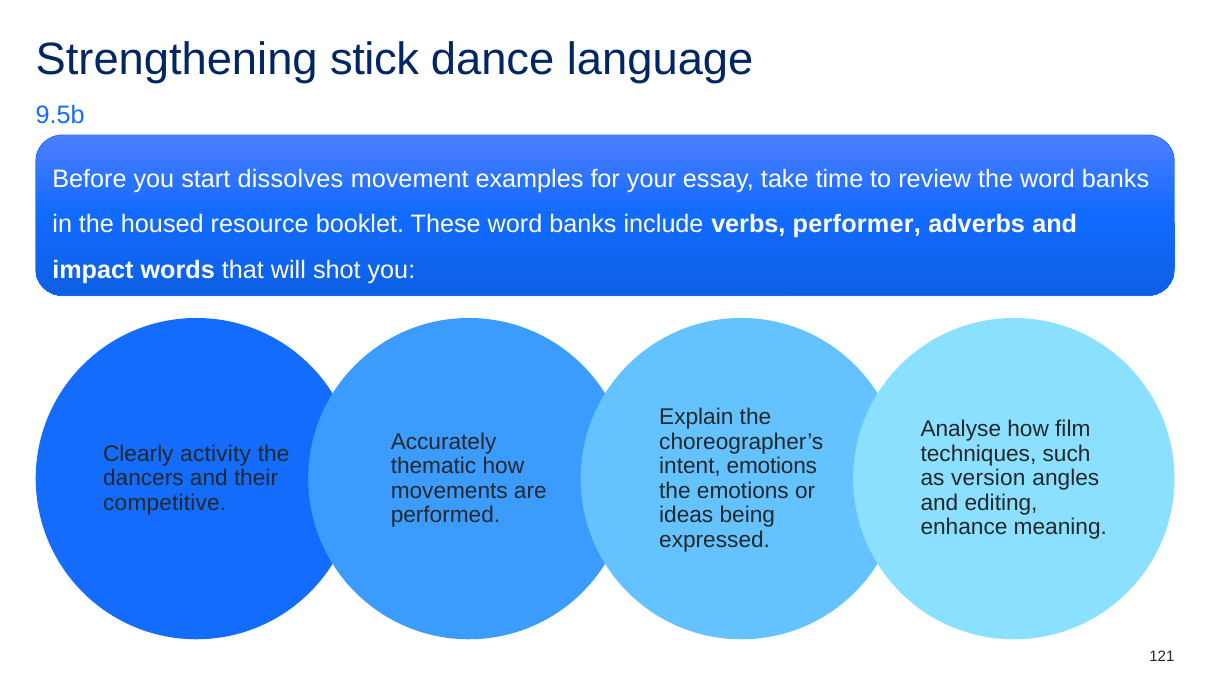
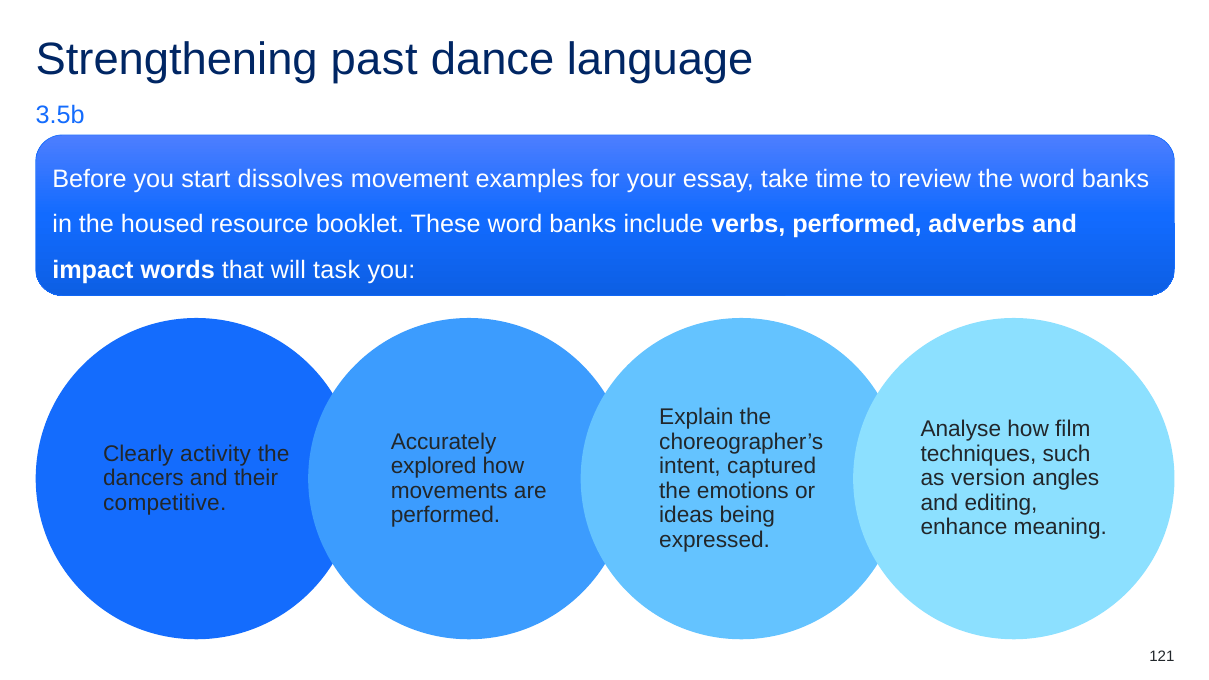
stick: stick -> past
9.5b: 9.5b -> 3.5b
verbs performer: performer -> performed
shot: shot -> task
thematic: thematic -> explored
intent emotions: emotions -> captured
